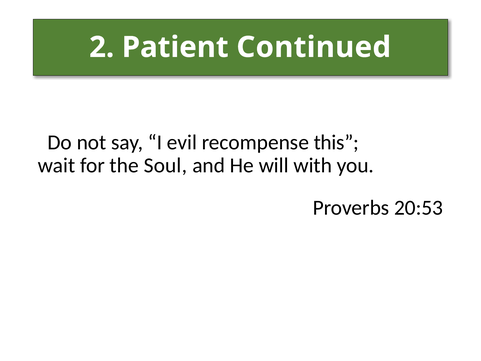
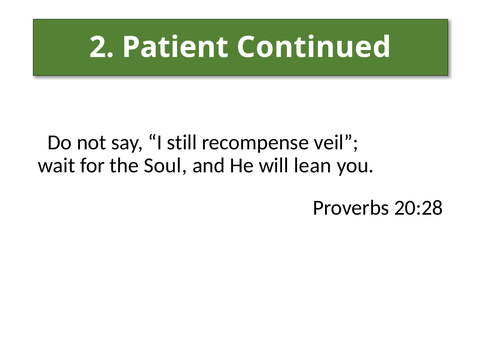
evil: evil -> still
this: this -> veil
with: with -> lean
20:53: 20:53 -> 20:28
